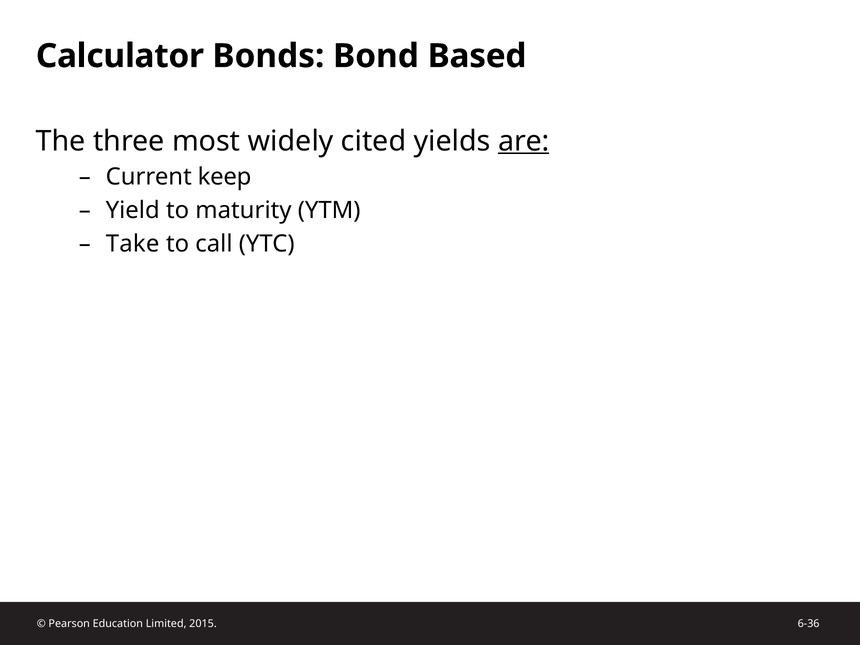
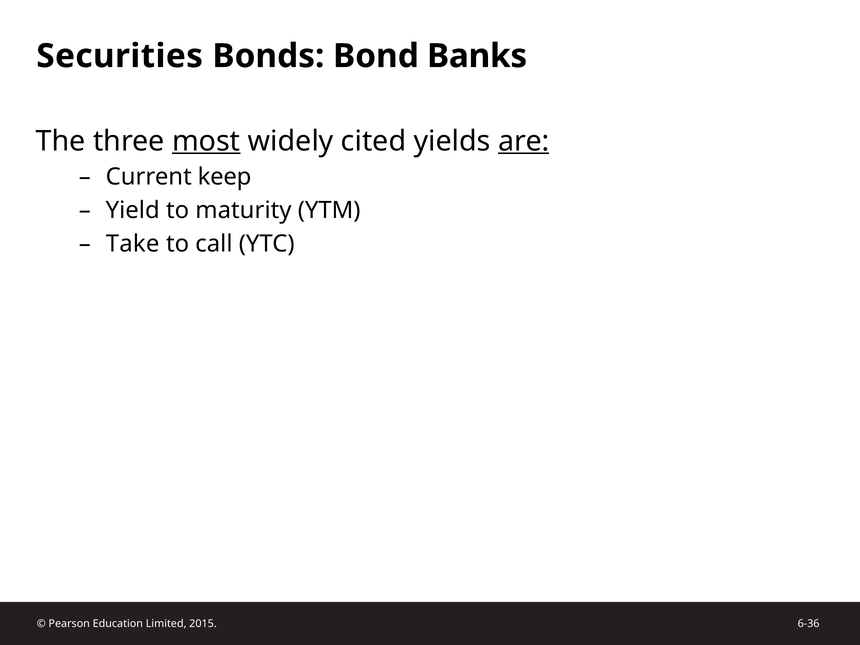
Calculator: Calculator -> Securities
Based: Based -> Banks
most underline: none -> present
